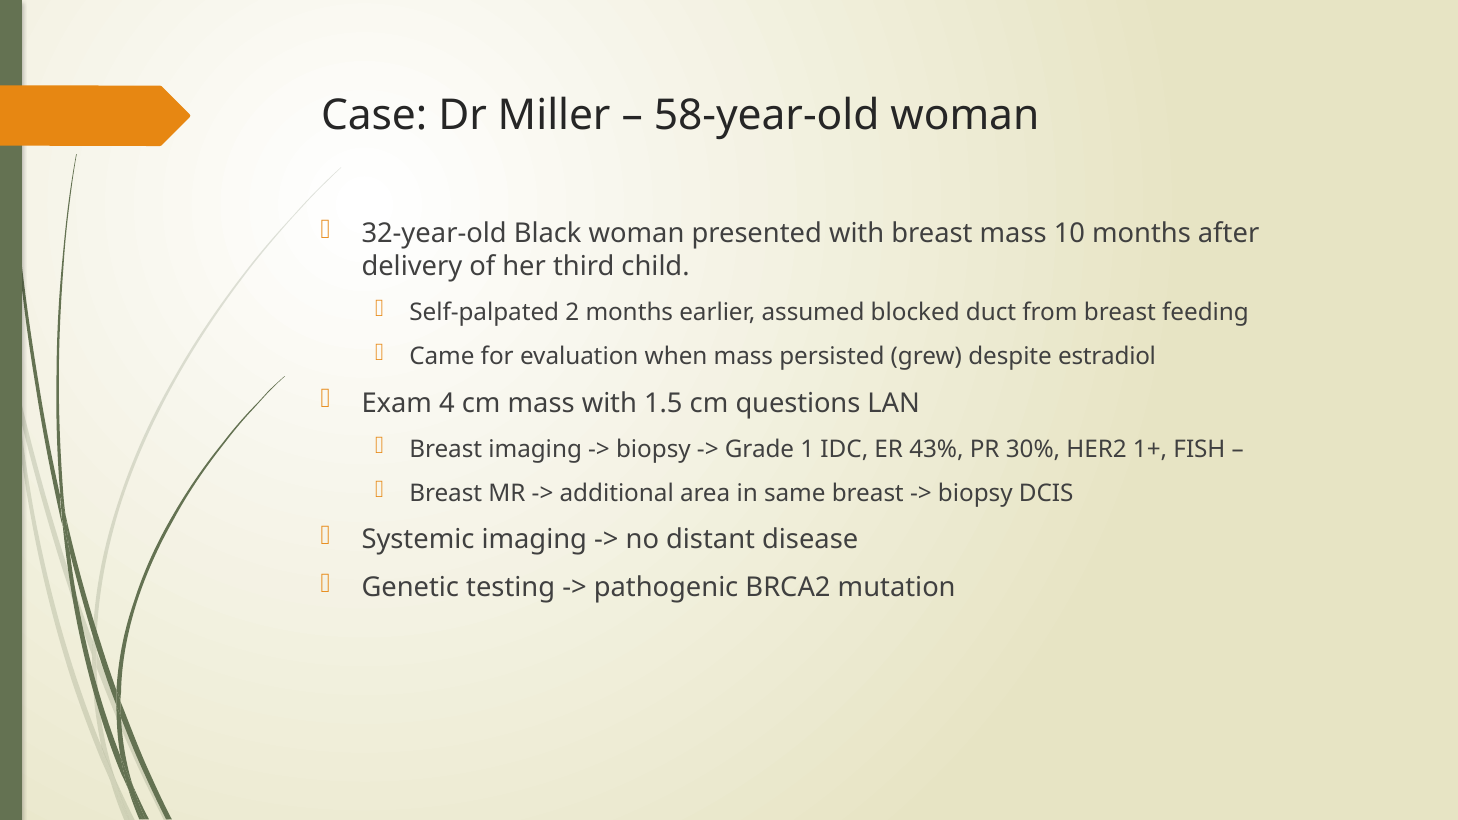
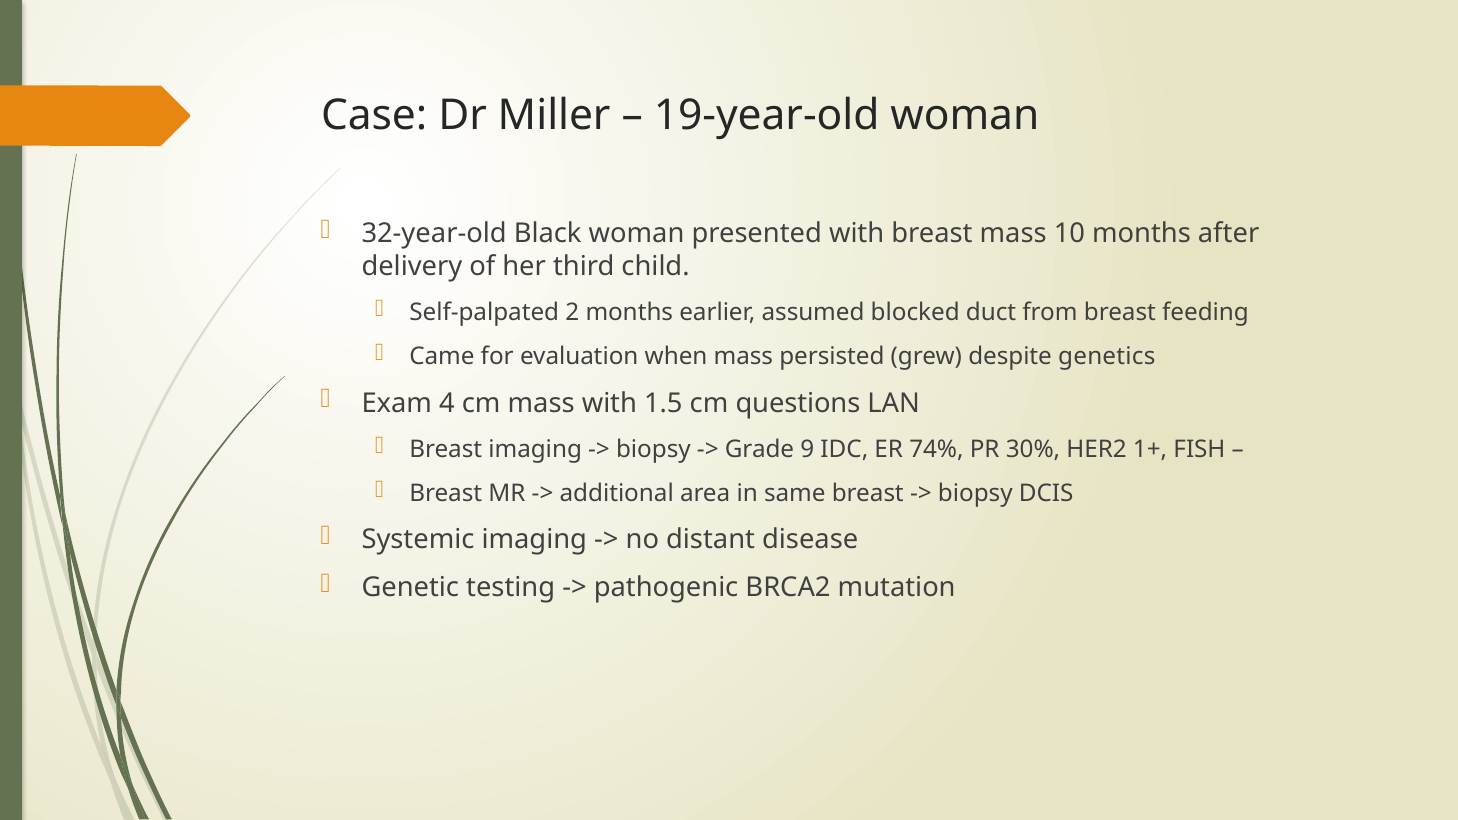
58-year-old: 58-year-old -> 19-year-old
estradiol: estradiol -> genetics
1: 1 -> 9
43%: 43% -> 74%
